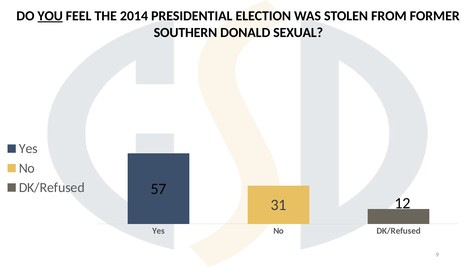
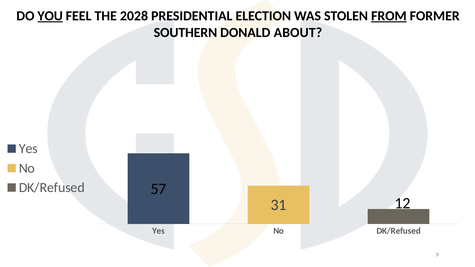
2014: 2014 -> 2028
FROM underline: none -> present
SEXUAL: SEXUAL -> ABOUT
